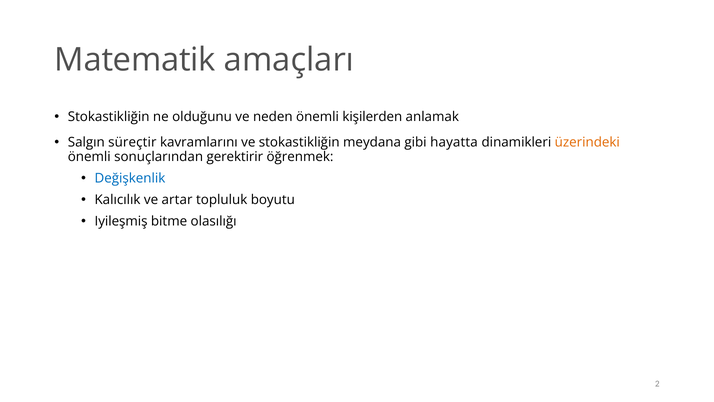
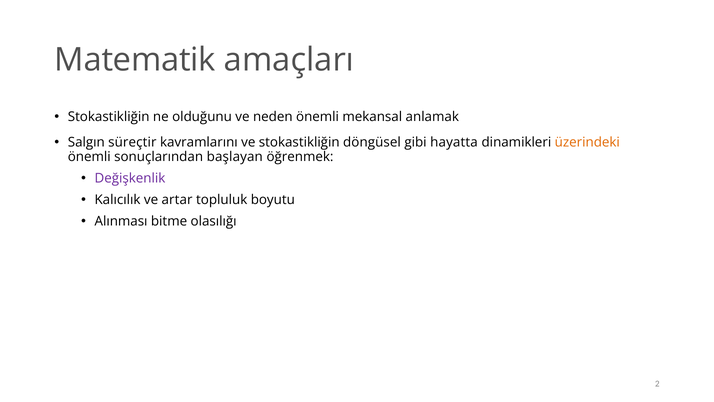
kişilerden: kişilerden -> mekansal
meydana: meydana -> döngüsel
gerektirir: gerektirir -> başlayan
Değişkenlik colour: blue -> purple
Iyileşmiş: Iyileşmiş -> Alınması
